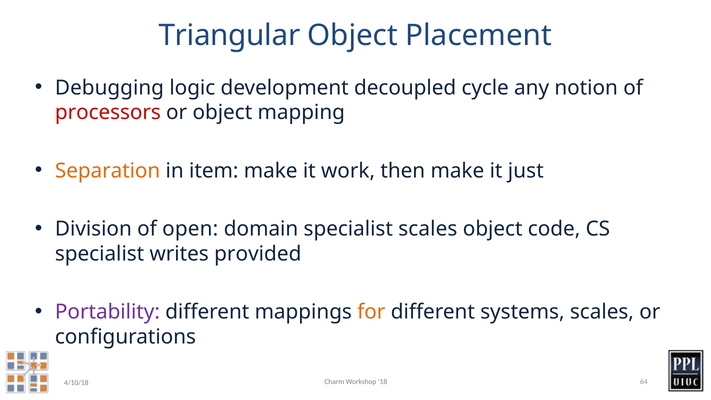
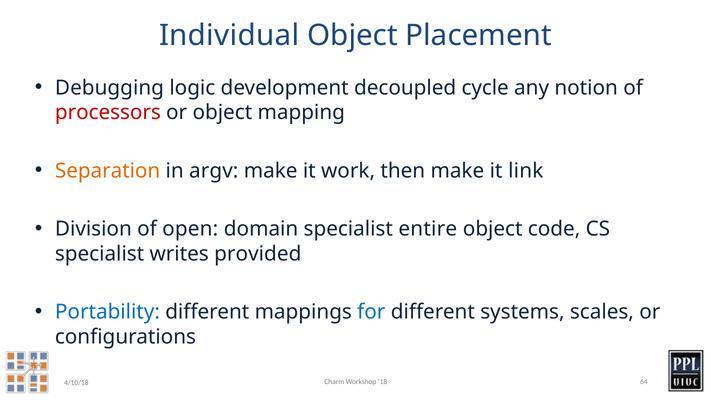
Triangular: Triangular -> Individual
item: item -> argv
just: just -> link
specialist scales: scales -> entire
Portability colour: purple -> blue
for colour: orange -> blue
